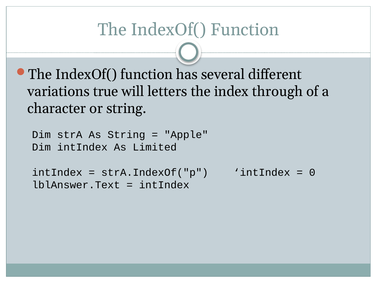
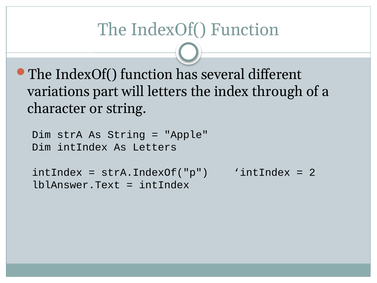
true: true -> part
As Limited: Limited -> Letters
0: 0 -> 2
